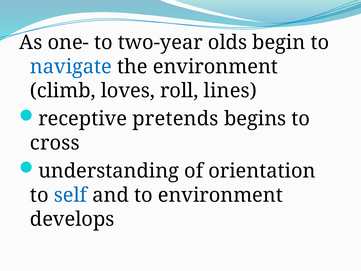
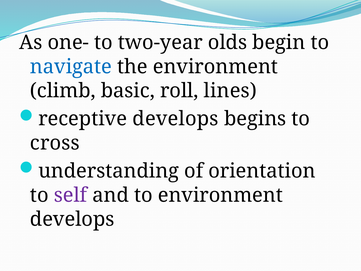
loves: loves -> basic
receptive pretends: pretends -> develops
self colour: blue -> purple
